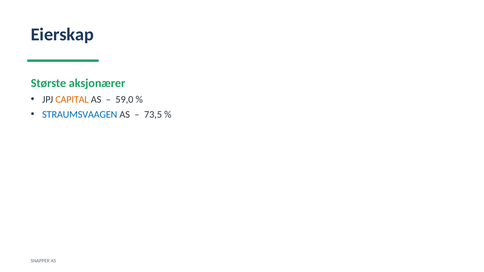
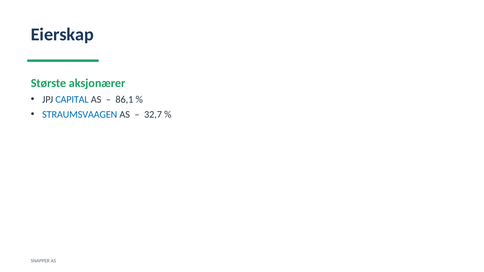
CAPITAL colour: orange -> blue
59,0: 59,0 -> 86,1
73,5: 73,5 -> 32,7
